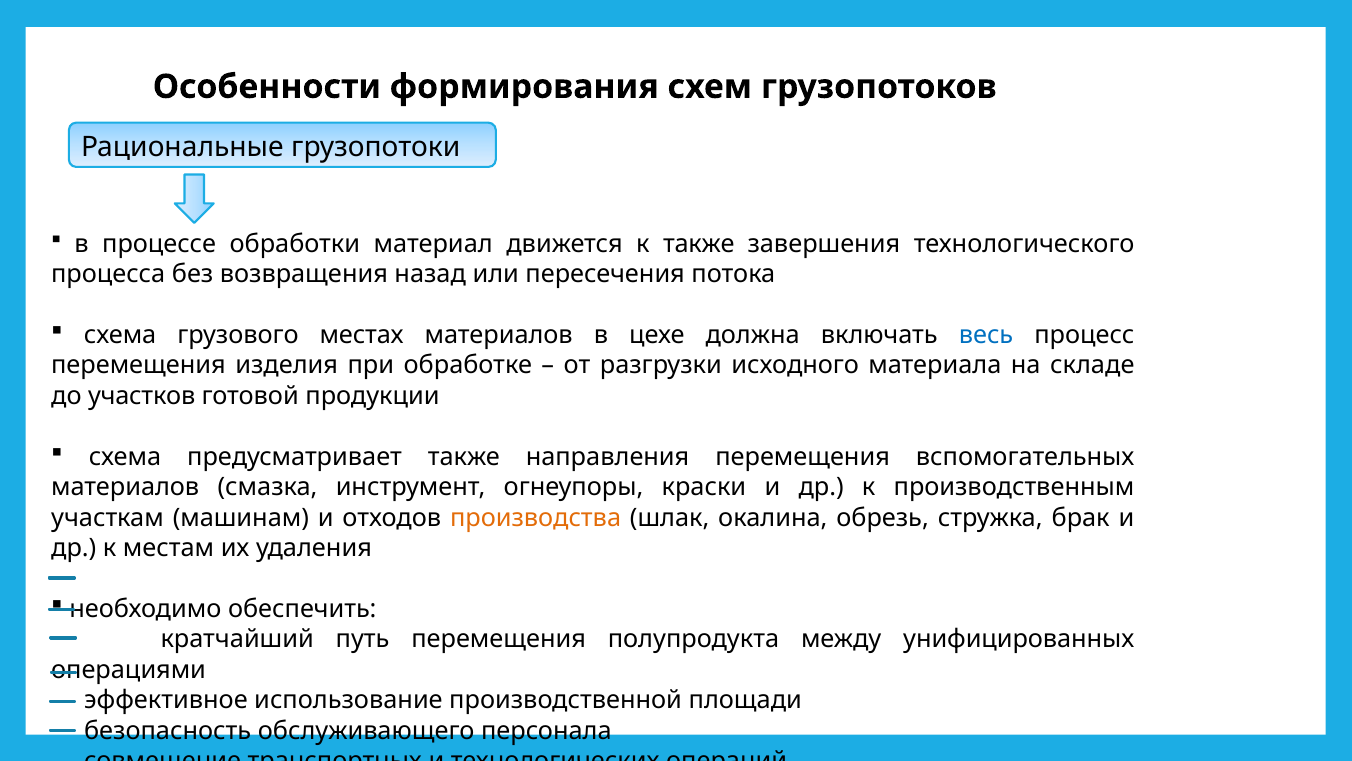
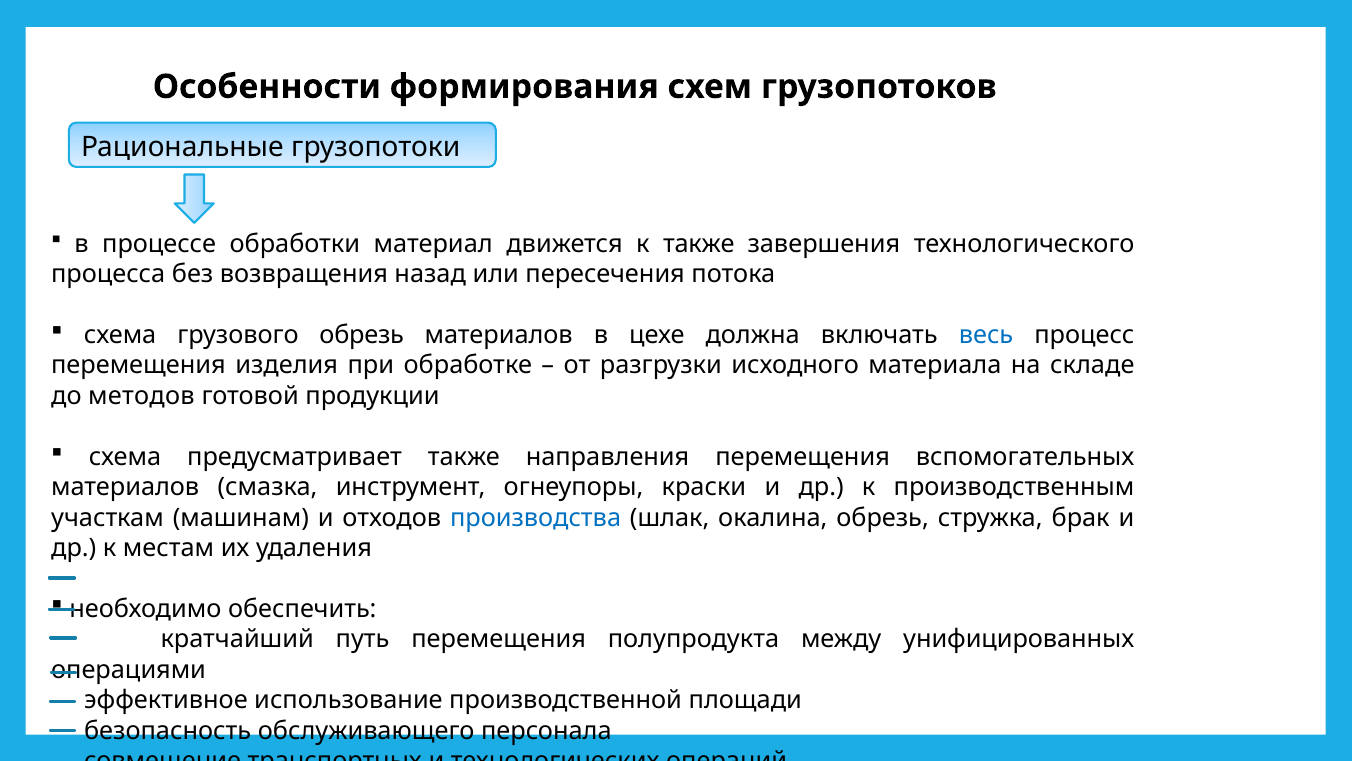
грузового местах: местах -> обрезь
участков: участков -> методов
производства colour: orange -> blue
